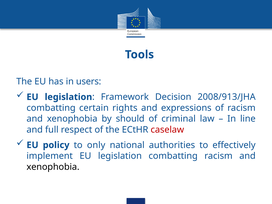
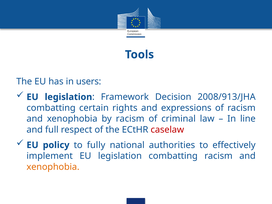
by should: should -> racism
only: only -> fully
xenophobia at (53, 167) colour: black -> orange
